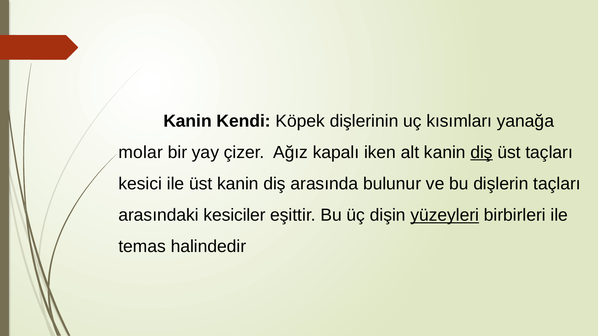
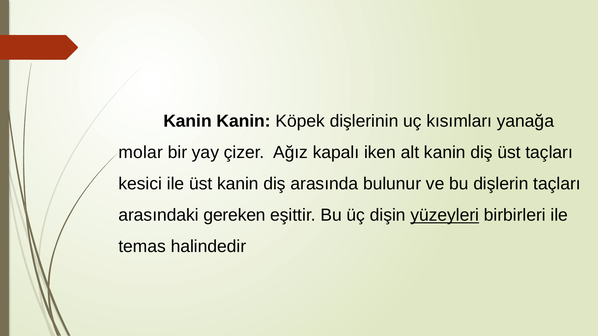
Kanin Kendi: Kendi -> Kanin
diş at (482, 153) underline: present -> none
kesiciler: kesiciler -> gereken
